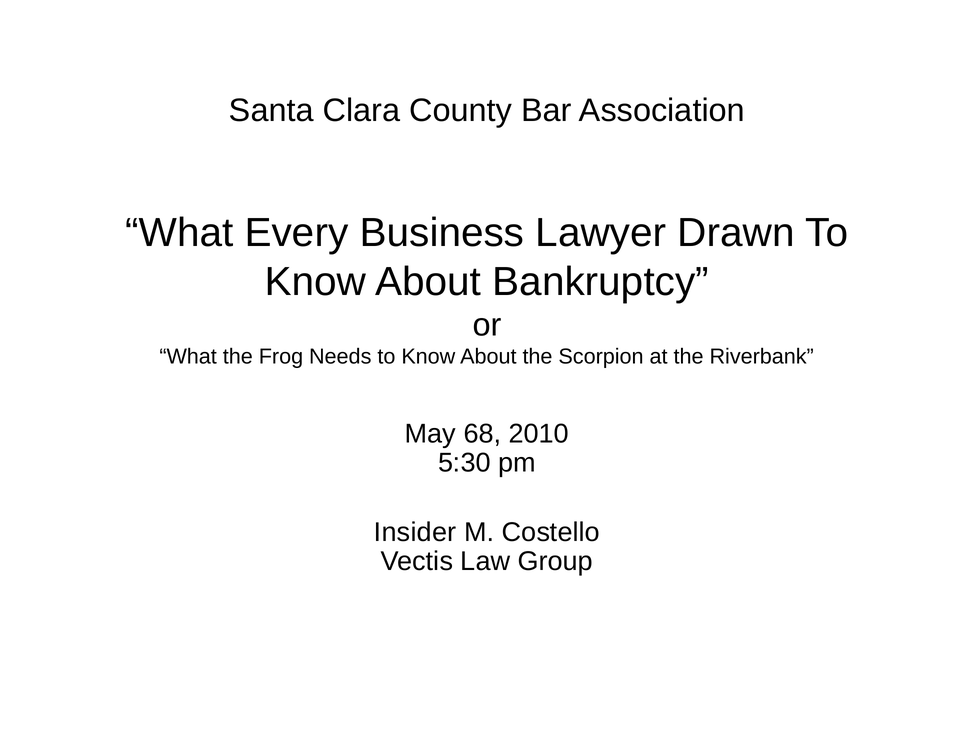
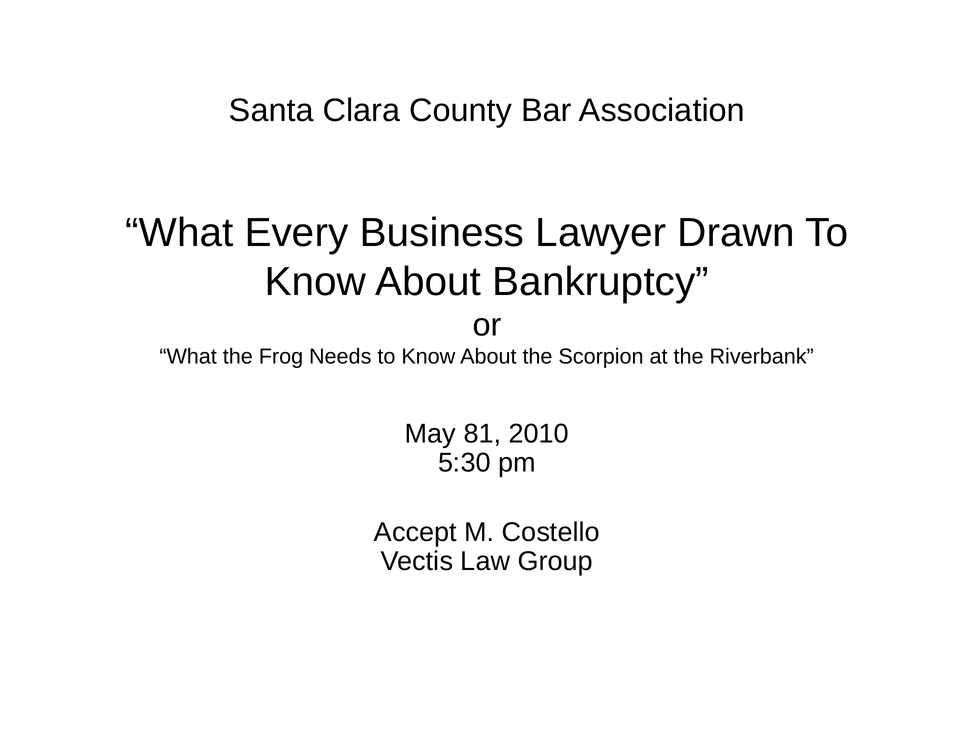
68: 68 -> 81
Insider: Insider -> Accept
